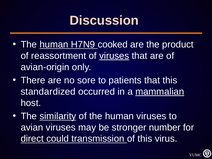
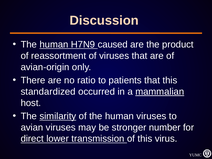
cooked: cooked -> caused
viruses at (114, 56) underline: present -> none
sore: sore -> ratio
could: could -> lower
